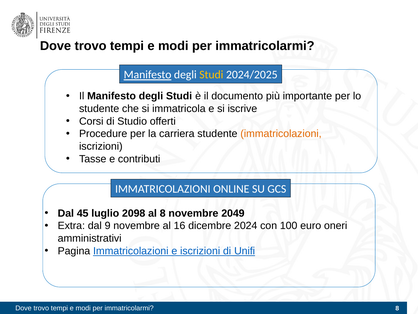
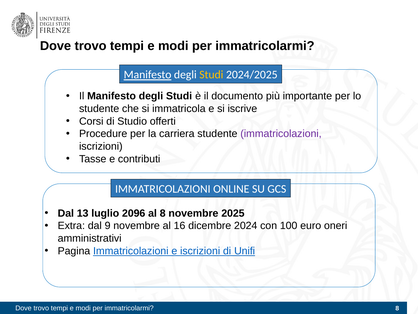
immatricolazioni at (281, 134) colour: orange -> purple
45: 45 -> 13
2098: 2098 -> 2096
2049: 2049 -> 2025
